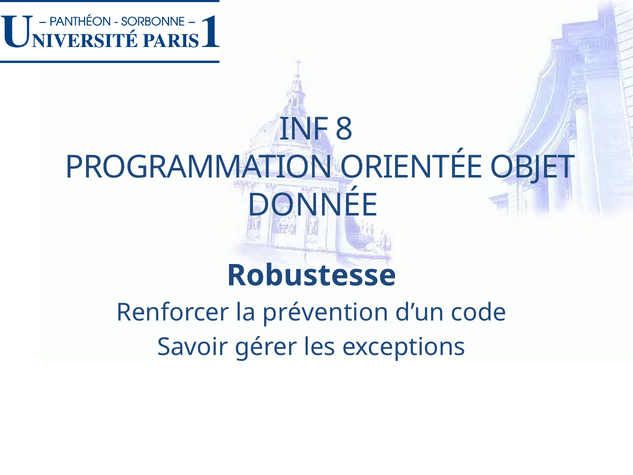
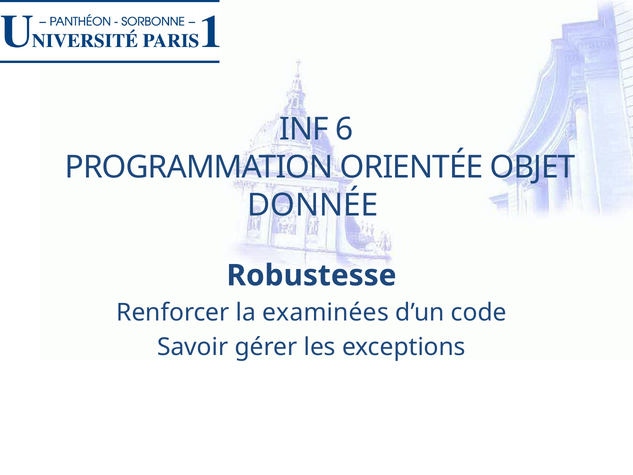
8: 8 -> 6
prévention: prévention -> examinées
